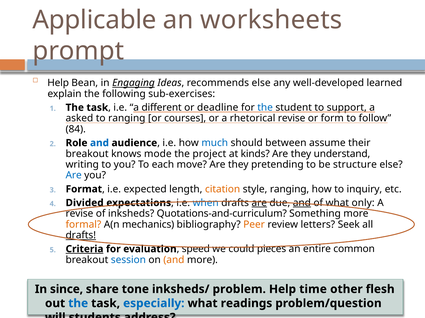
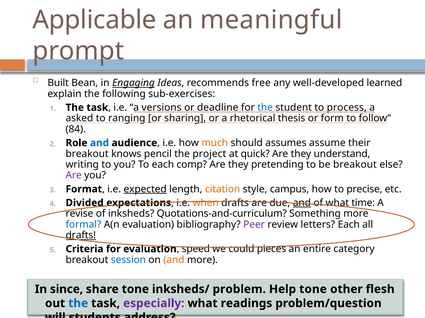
worksheets: worksheets -> meaningful
Help at (58, 83): Help -> Built
recommends else: else -> free
different: different -> versions
support: support -> process
courses: courses -> sharing
rhetorical revise: revise -> thesis
much colour: blue -> orange
between: between -> assumes
mode: mode -> pencil
kinds: kinds -> quick
move: move -> comp
be structure: structure -> breakout
Are at (74, 176) colour: blue -> purple
expected underline: none -> present
style ranging: ranging -> campus
inquiry: inquiry -> precise
when colour: blue -> orange
are at (259, 203) underline: present -> none
only: only -> time
formal colour: orange -> blue
A(n mechanics: mechanics -> evaluation
Peer colour: orange -> purple
letters Seek: Seek -> Each
Criteria underline: present -> none
common: common -> category
Help time: time -> tone
especially colour: blue -> purple
